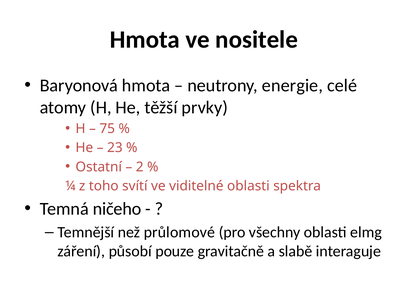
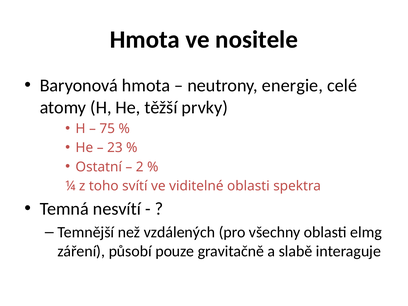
ničeho: ničeho -> nesvítí
průlomové: průlomové -> vzdálených
